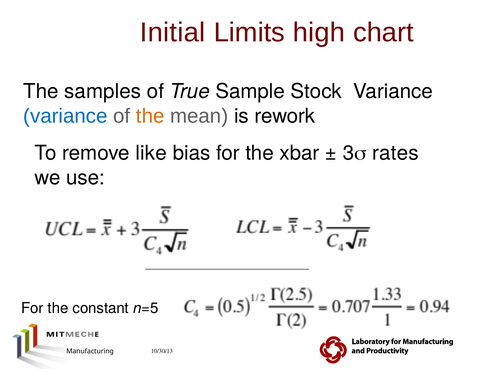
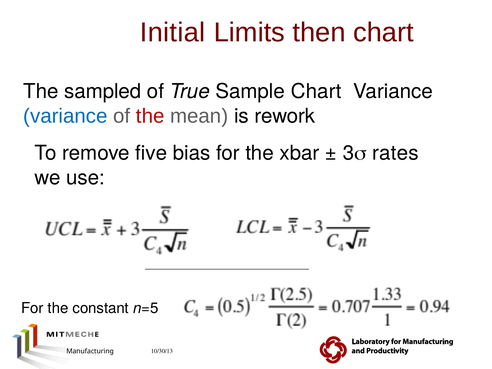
high: high -> then
samples: samples -> sampled
Sample Stock: Stock -> Chart
the at (150, 116) colour: orange -> red
like: like -> five
